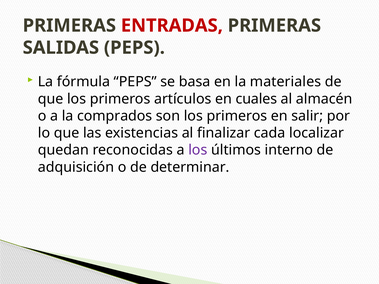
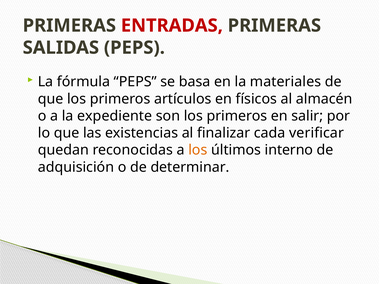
cuales: cuales -> físicos
comprados: comprados -> expediente
localizar: localizar -> verificar
los at (198, 150) colour: purple -> orange
